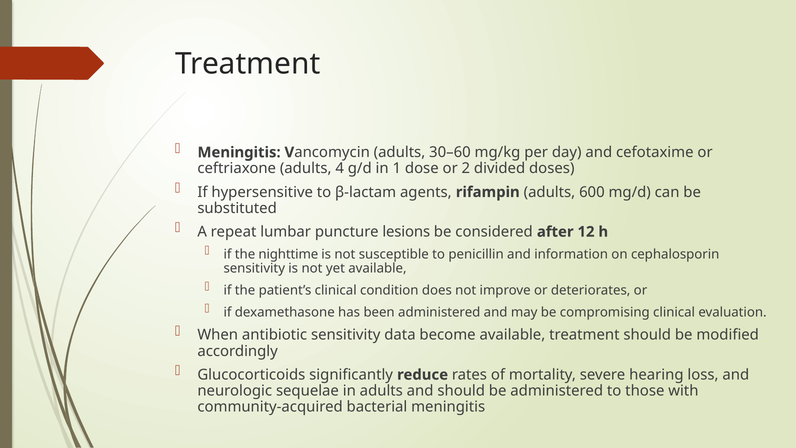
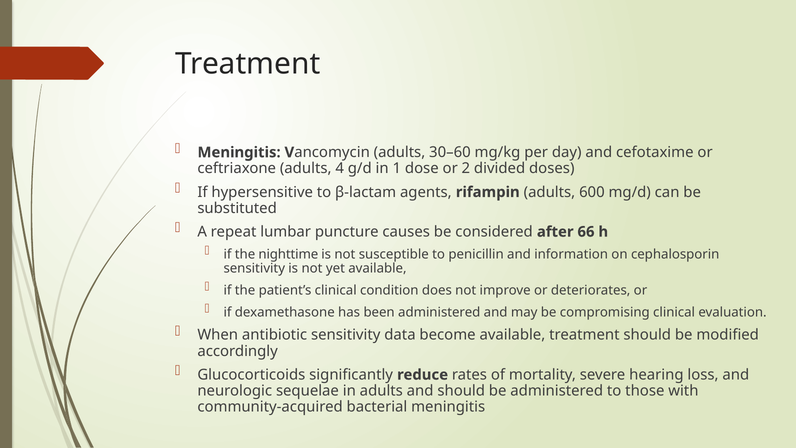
lesions: lesions -> causes
12: 12 -> 66
